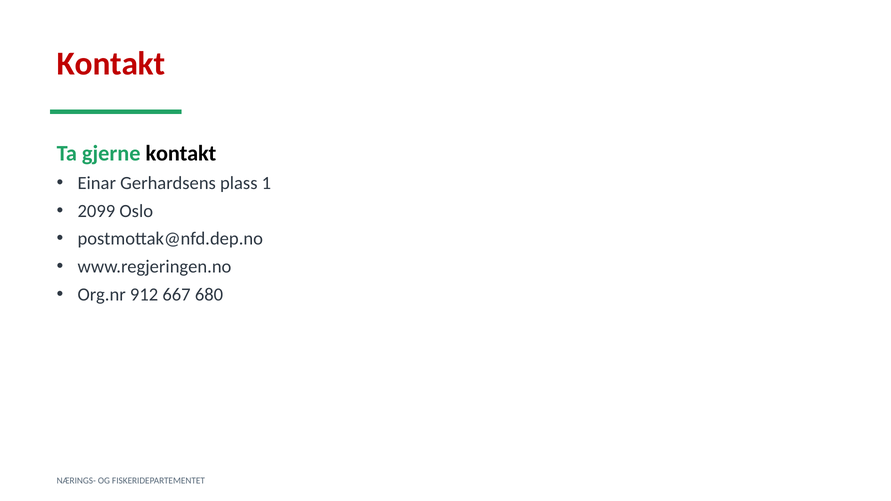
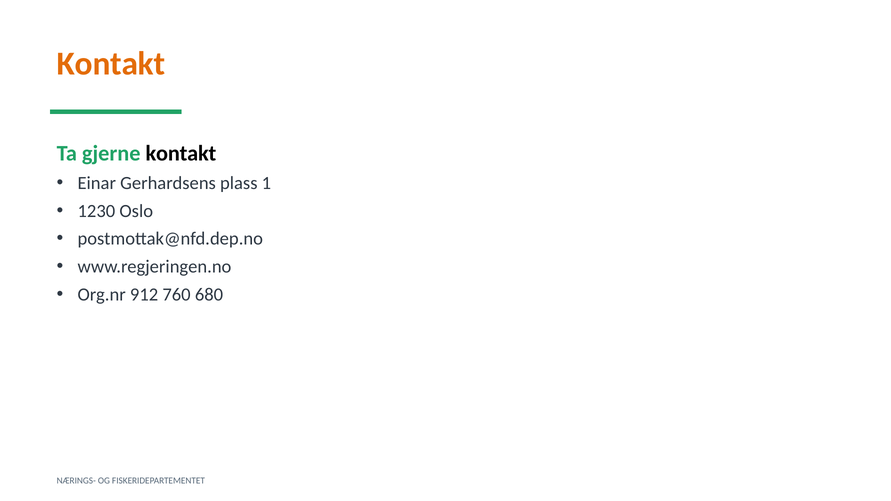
Kontakt at (111, 64) colour: red -> orange
2099: 2099 -> 1230
667: 667 -> 760
